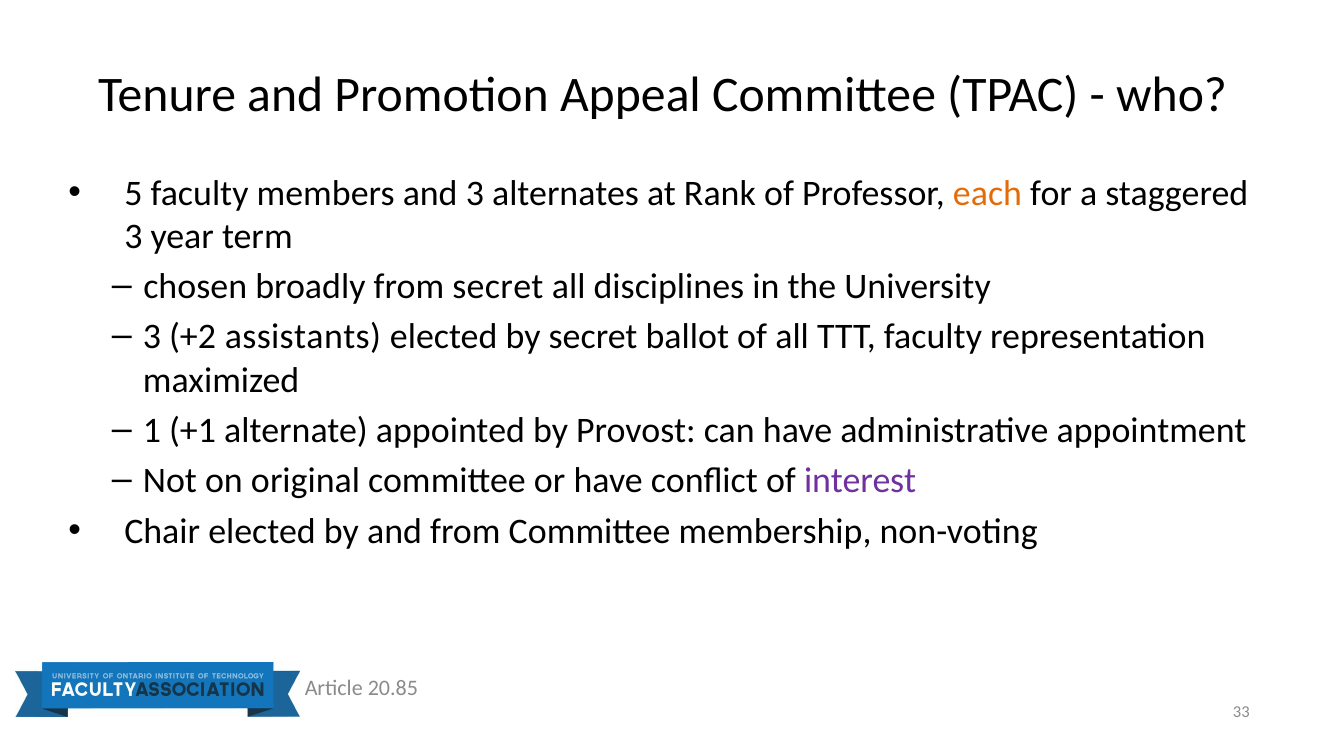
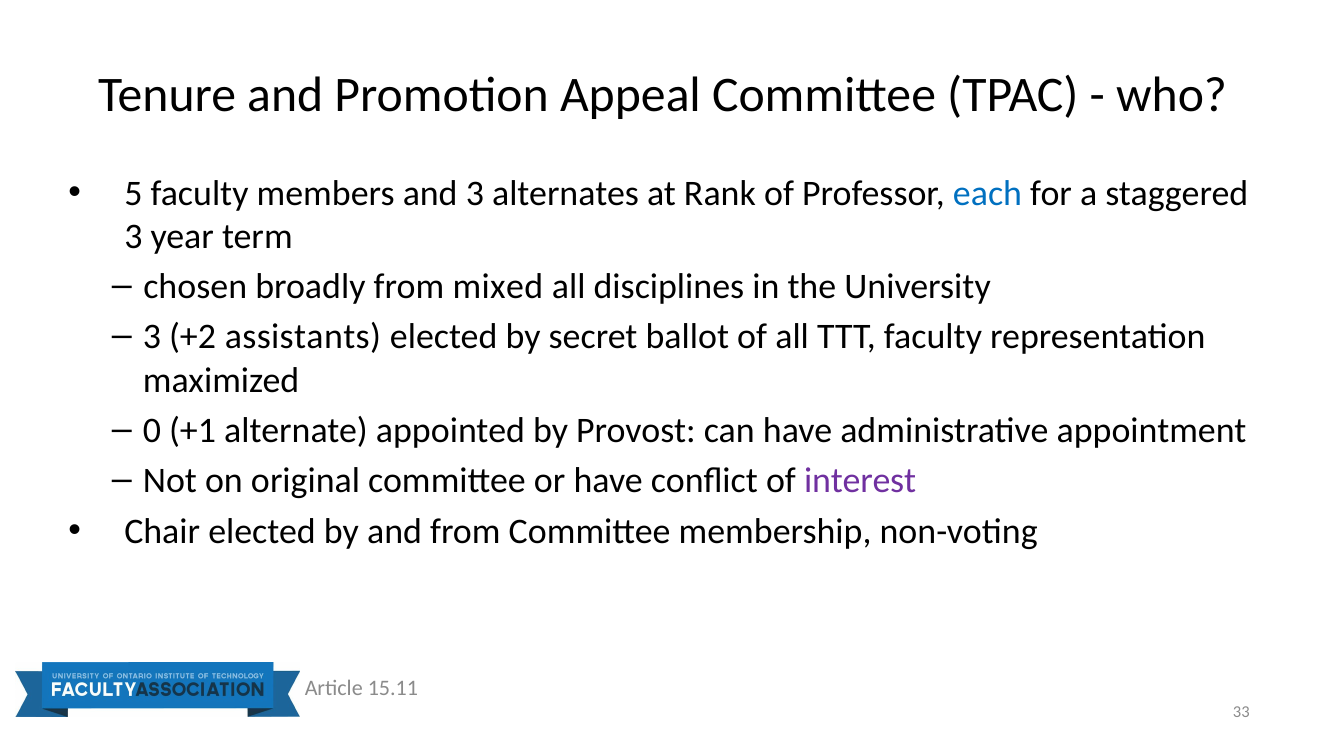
each colour: orange -> blue
from secret: secret -> mixed
1: 1 -> 0
20.85: 20.85 -> 15.11
